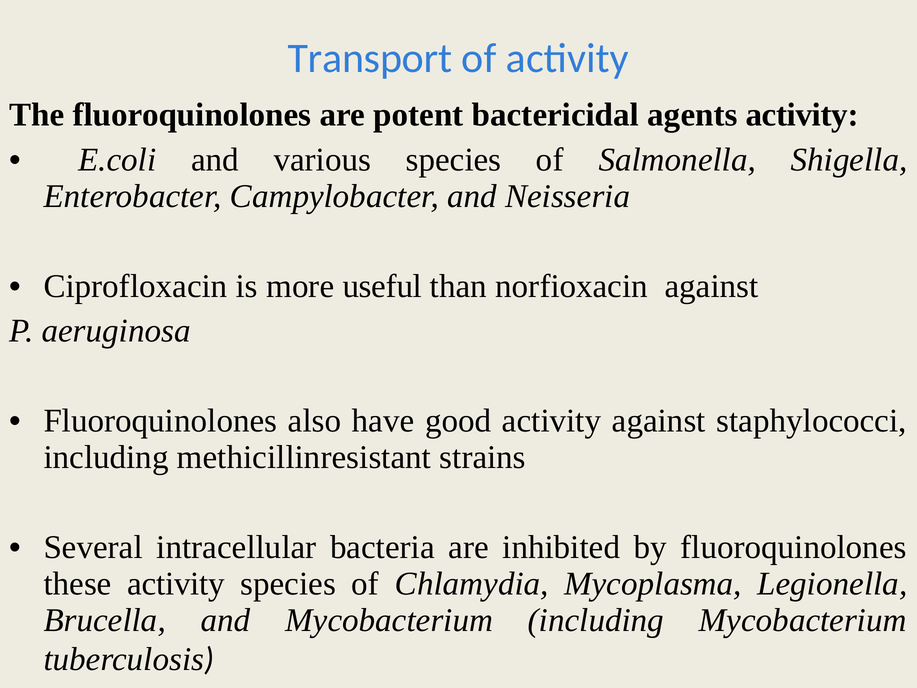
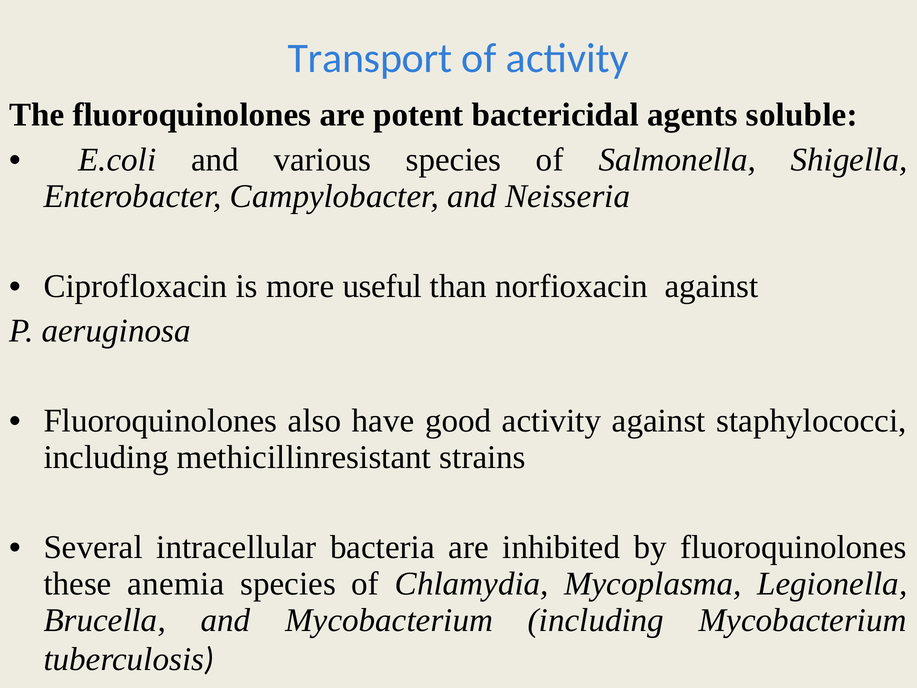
agents activity: activity -> soluble
these activity: activity -> anemia
